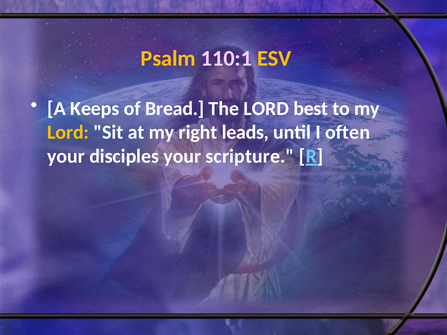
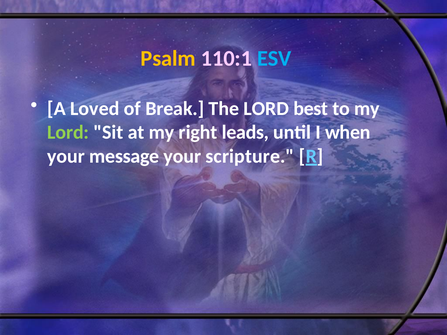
ESV colour: yellow -> light blue
Keeps: Keeps -> Loved
Bread: Bread -> Break
Lord at (68, 133) colour: yellow -> light green
often: often -> when
disciples: disciples -> message
